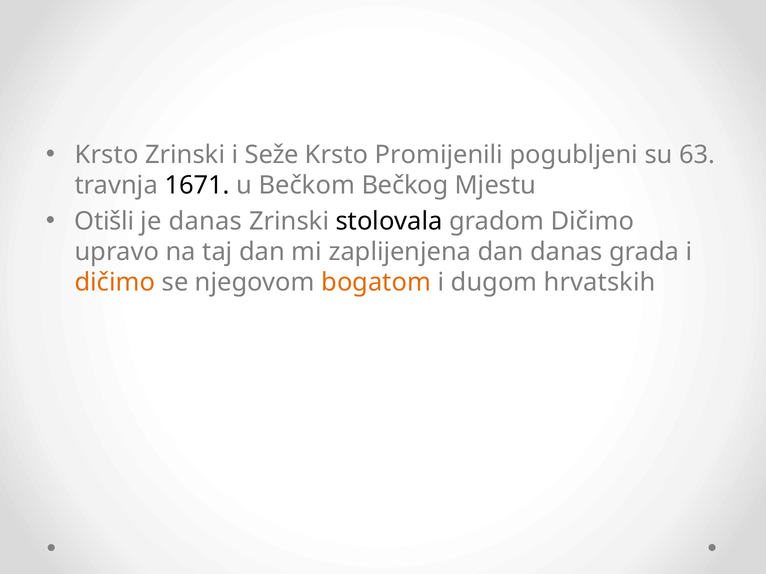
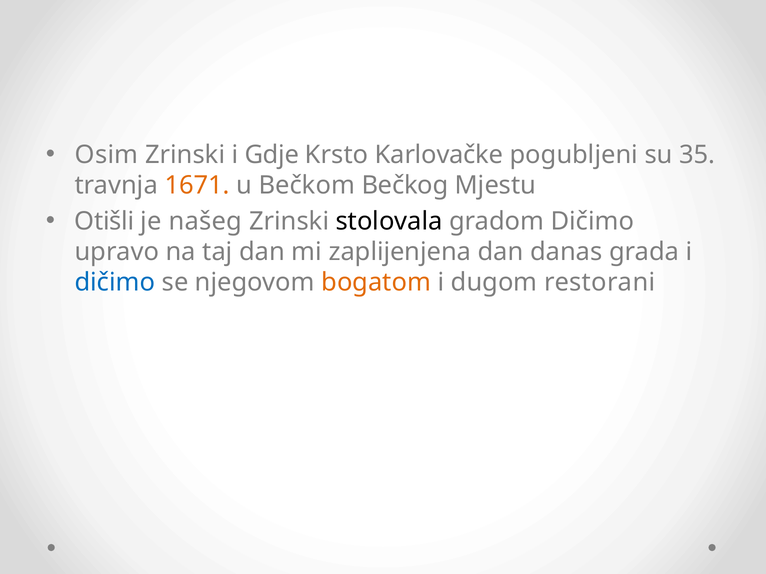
Krsto at (107, 155): Krsto -> Osim
Seže: Seže -> Gdje
Promijenili: Promijenili -> Karlovačke
63: 63 -> 35
1671 colour: black -> orange
je danas: danas -> našeg
dičimo at (115, 283) colour: orange -> blue
hrvatskih: hrvatskih -> restorani
